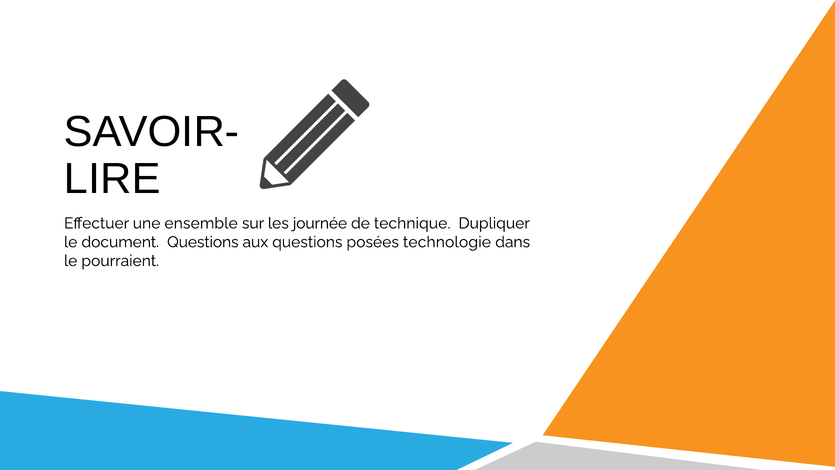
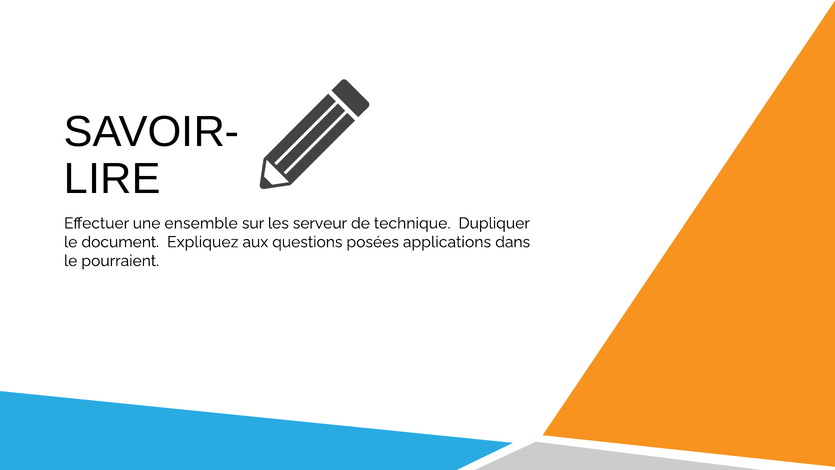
journée: journée -> serveur
document Questions: Questions -> Expliquez
technologie: technologie -> applications
